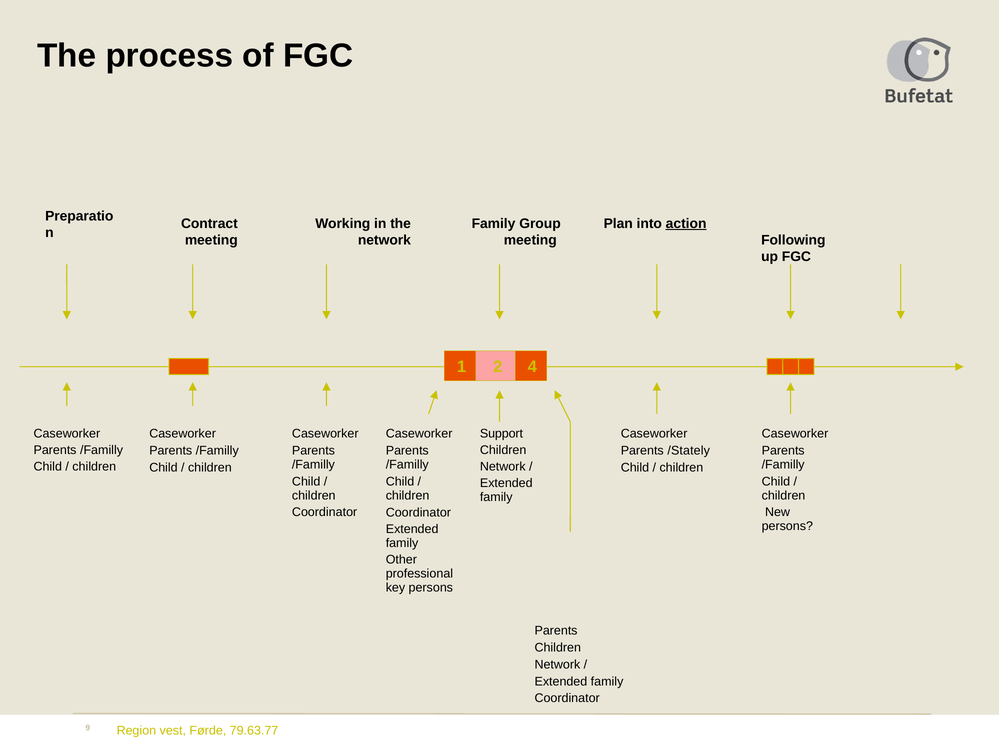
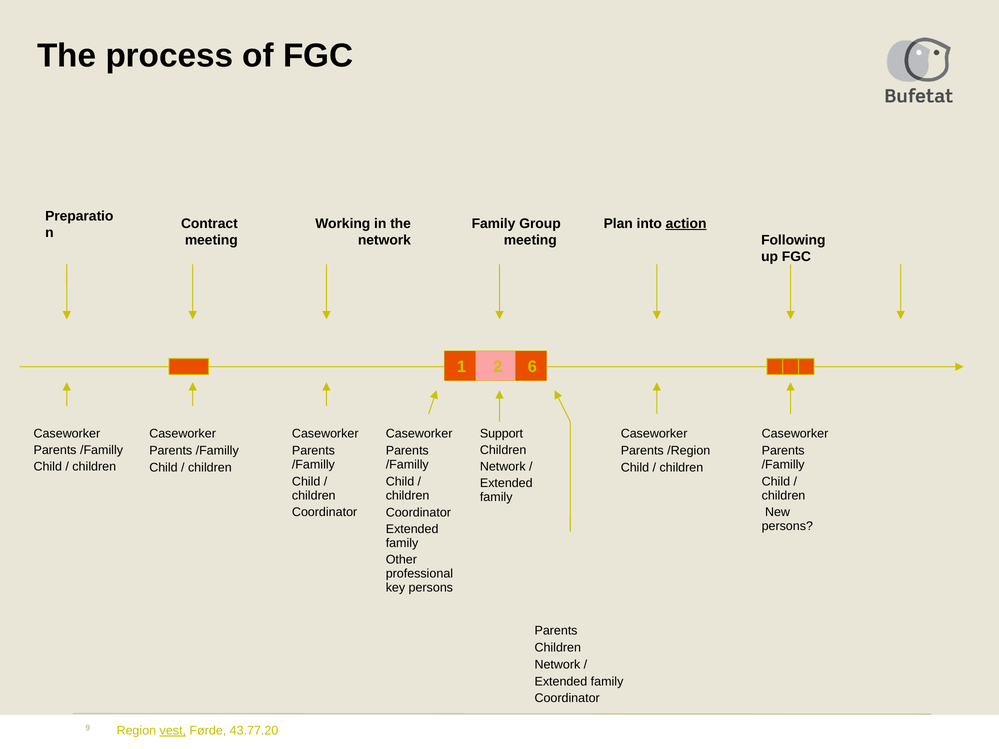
4: 4 -> 6
/Stately: /Stately -> /Region
vest underline: none -> present
79.63.77: 79.63.77 -> 43.77.20
